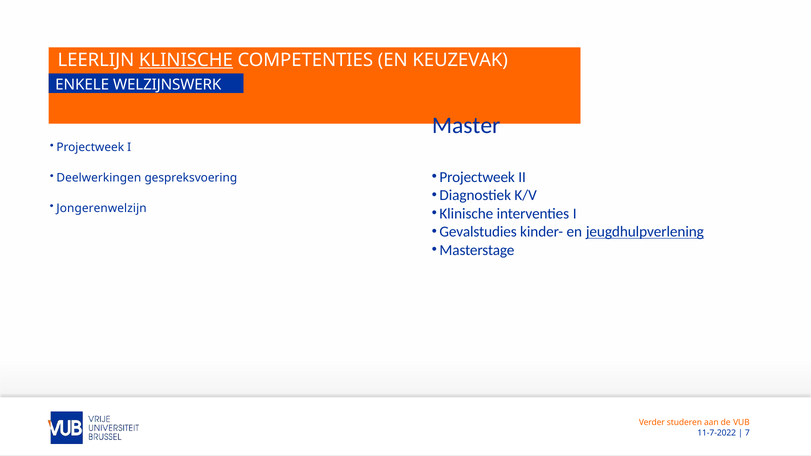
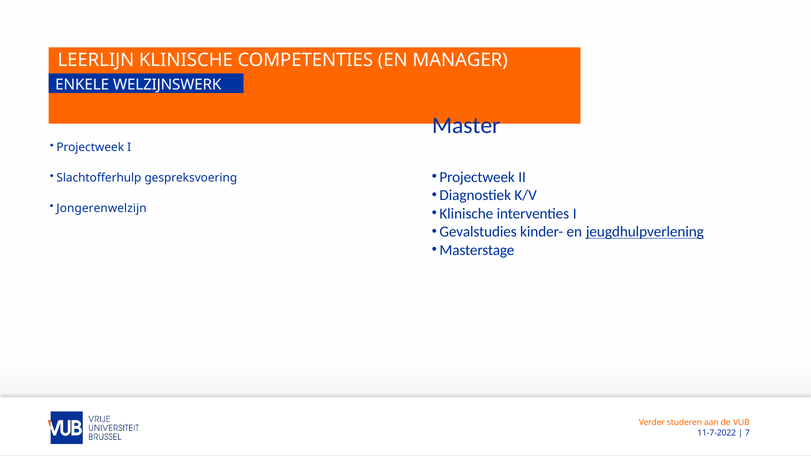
KLINISCHE at (186, 60) underline: present -> none
KEUZEVAK: KEUZEVAK -> MANAGER
Deelwerkingen: Deelwerkingen -> Slachtofferhulp
